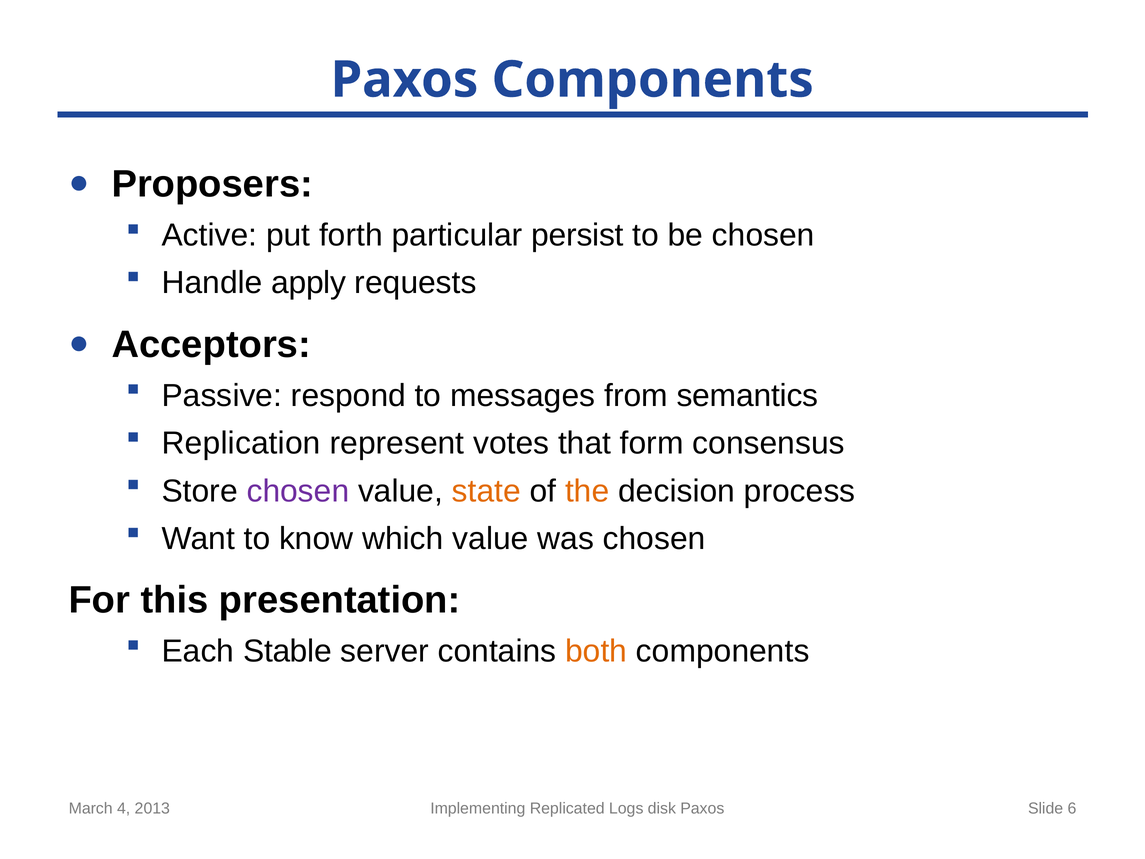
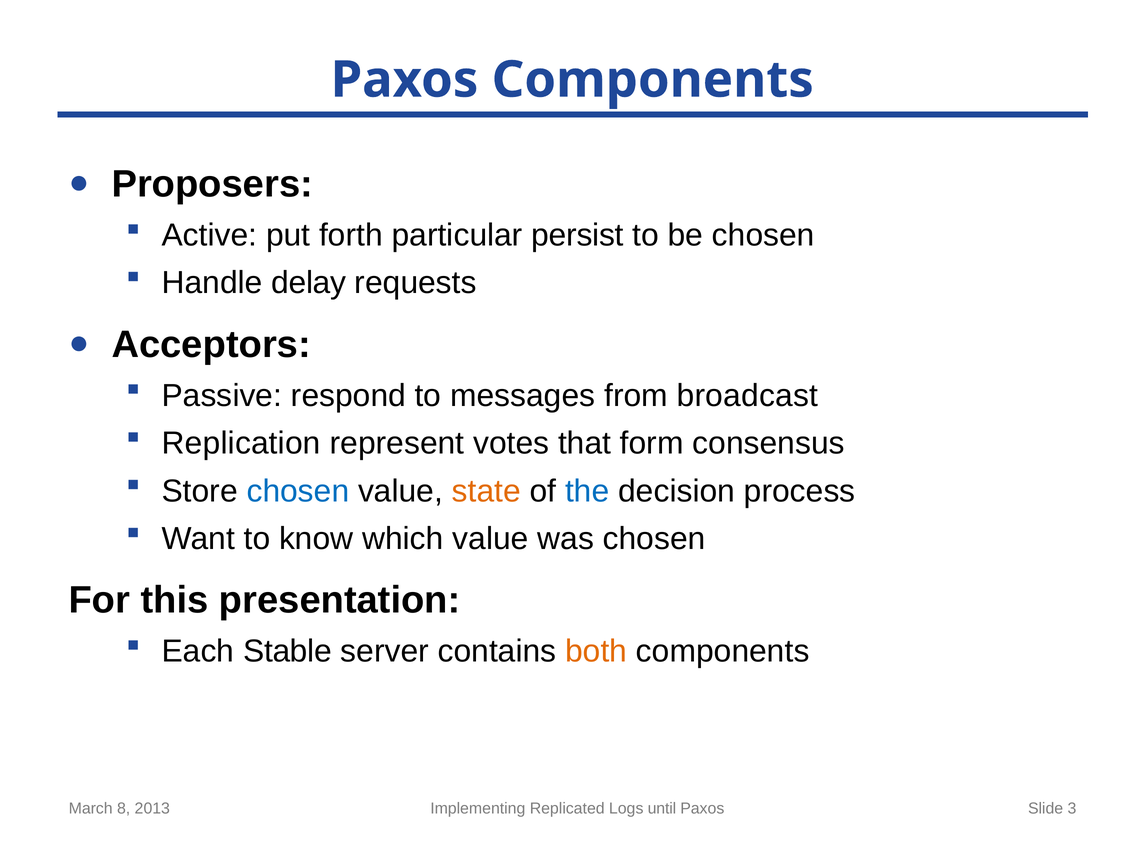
apply: apply -> delay
semantics: semantics -> broadcast
chosen at (298, 491) colour: purple -> blue
the colour: orange -> blue
4: 4 -> 8
disk: disk -> until
6: 6 -> 3
